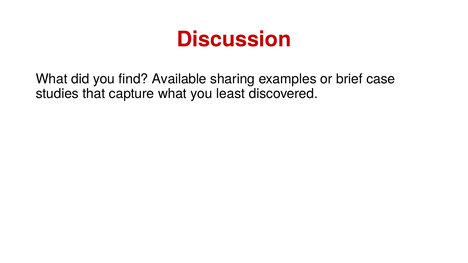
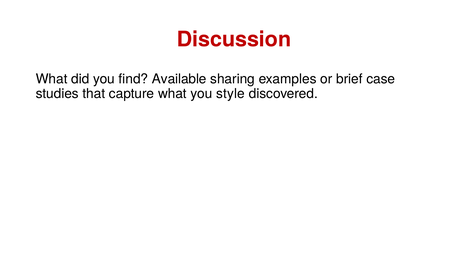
least: least -> style
